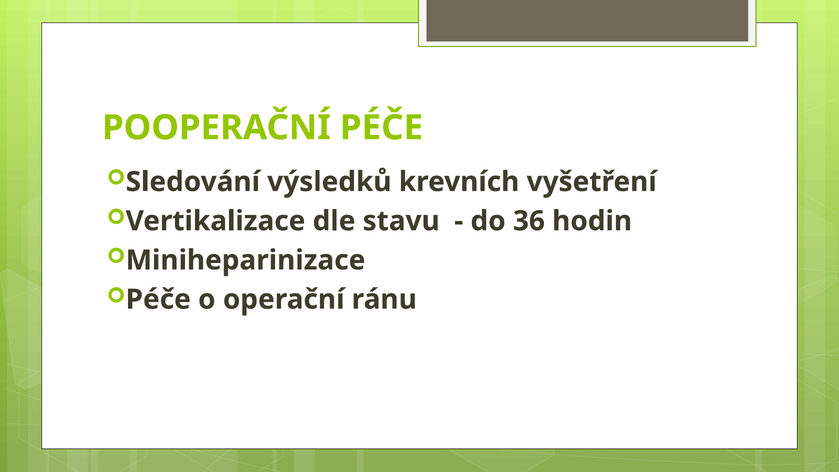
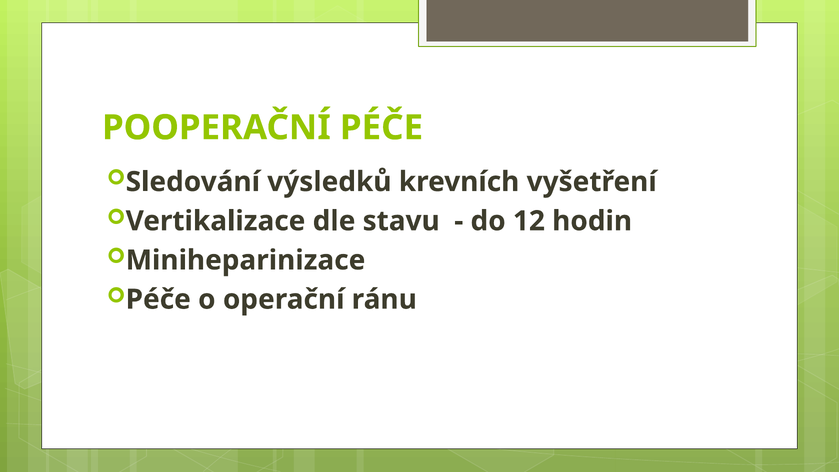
36: 36 -> 12
